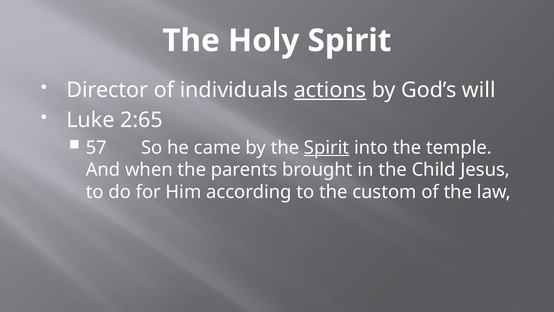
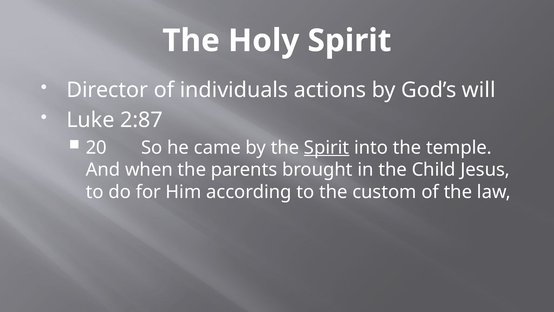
actions underline: present -> none
2:65: 2:65 -> 2:87
57: 57 -> 20
